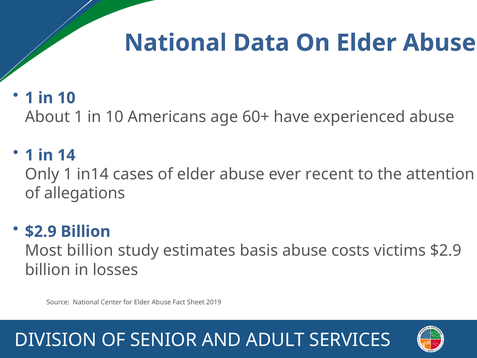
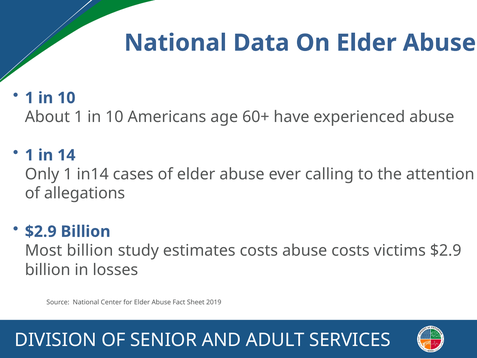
recent: recent -> calling
estimates basis: basis -> costs
